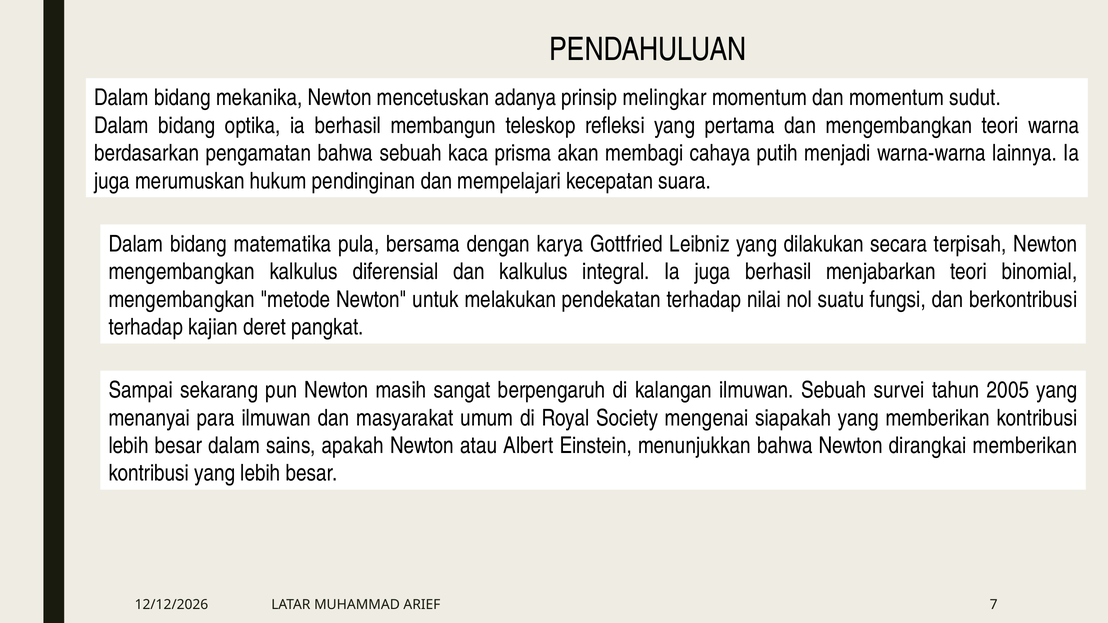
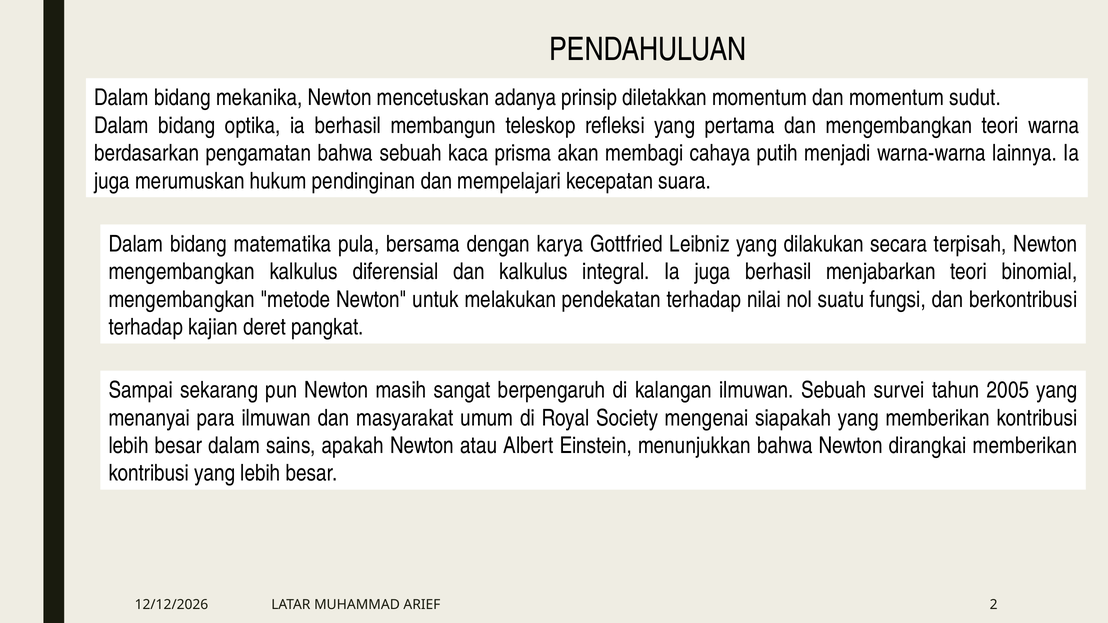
melingkar: melingkar -> diletakkan
7: 7 -> 2
